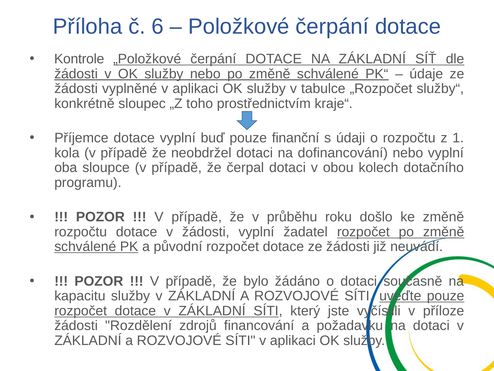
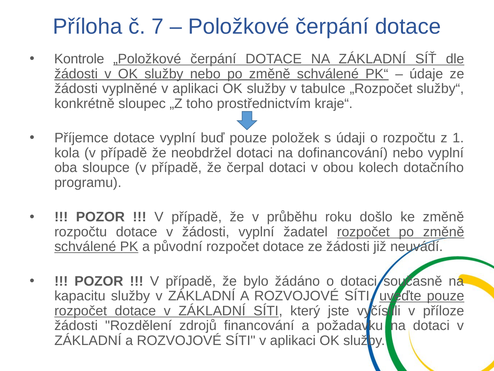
6: 6 -> 7
finanční: finanční -> položek
